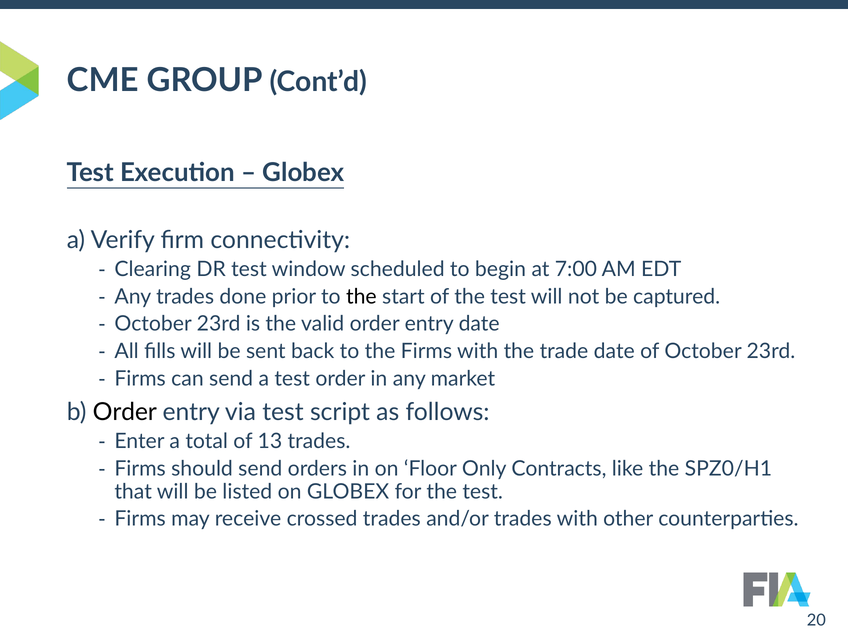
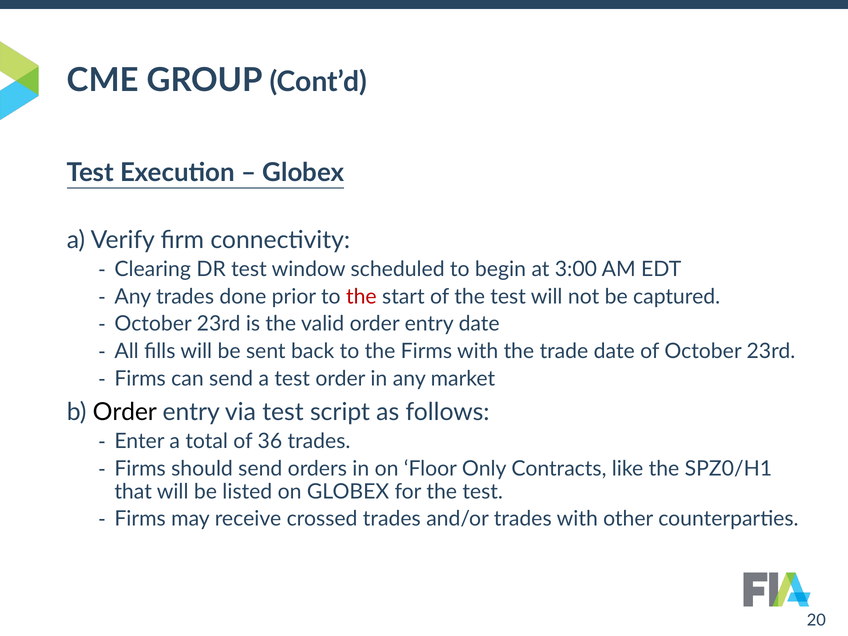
7:00: 7:00 -> 3:00
the at (361, 297) colour: black -> red
13: 13 -> 36
